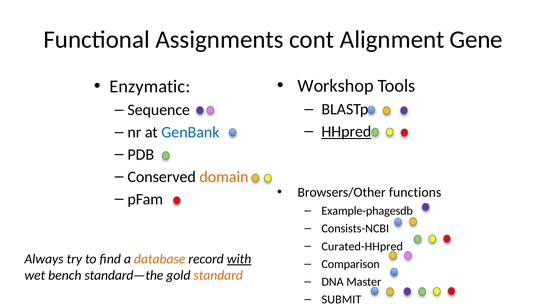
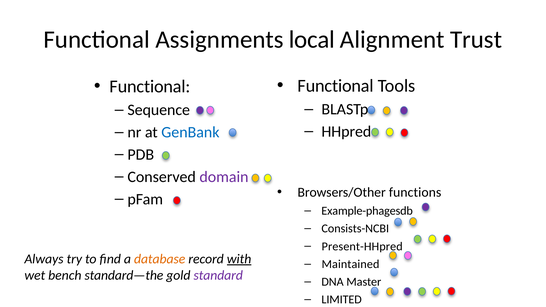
cont: cont -> local
Gene: Gene -> Trust
Workshop at (336, 86): Workshop -> Functional
Enzymatic at (150, 87): Enzymatic -> Functional
HHpred underline: present -> none
domain colour: orange -> purple
Curated-HHpred: Curated-HHpred -> Present-HHpred
Comparison: Comparison -> Maintained
standard colour: orange -> purple
SUBMIT: SUBMIT -> LIMITED
